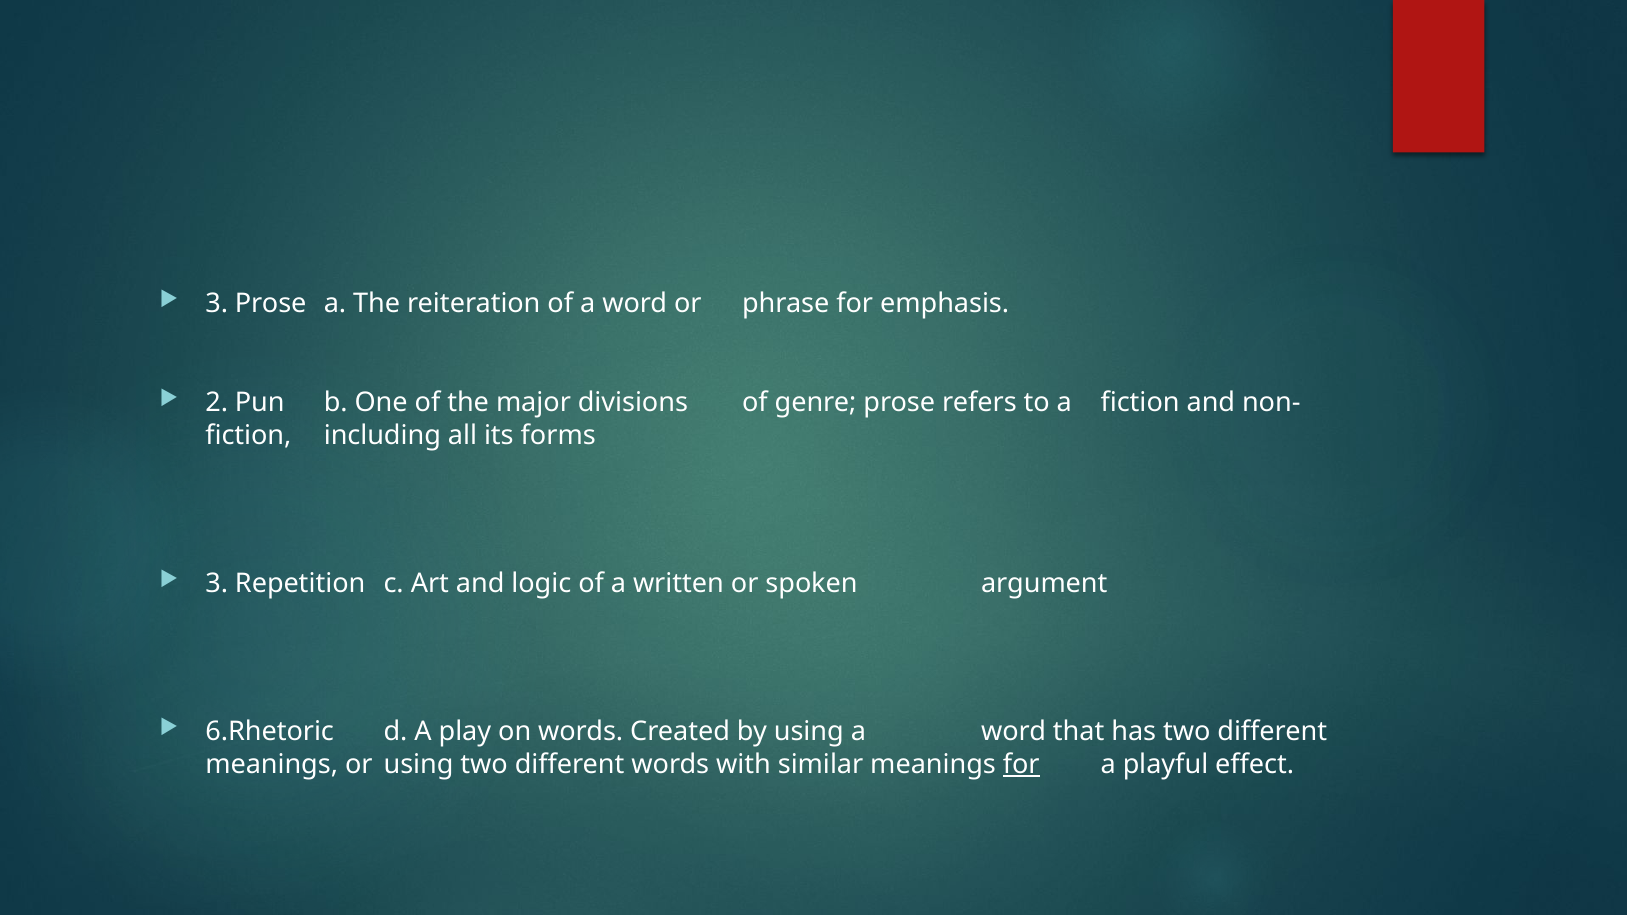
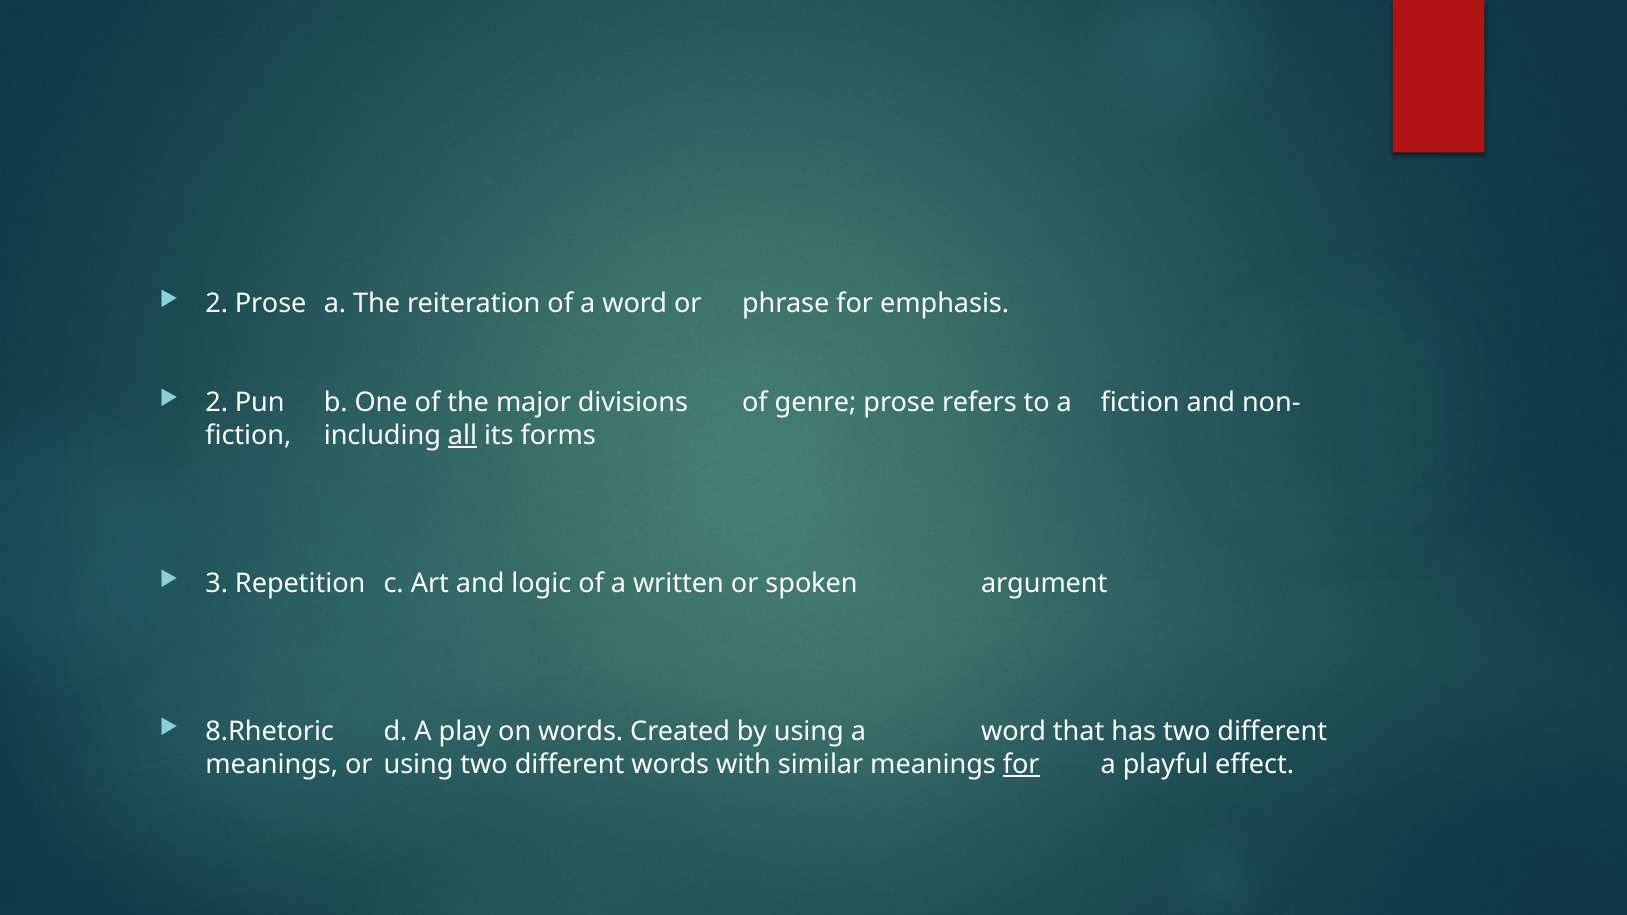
3 at (217, 304): 3 -> 2
all underline: none -> present
6.Rhetoric: 6.Rhetoric -> 8.Rhetoric
